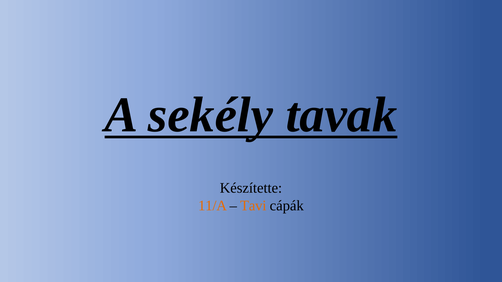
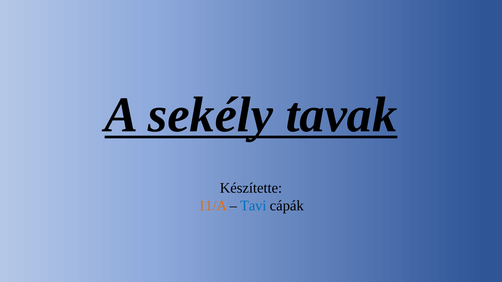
Tavi colour: orange -> blue
